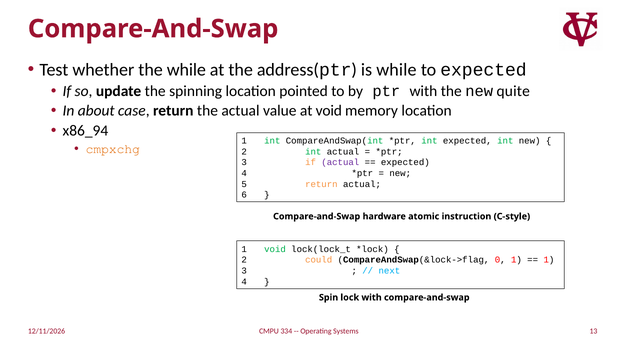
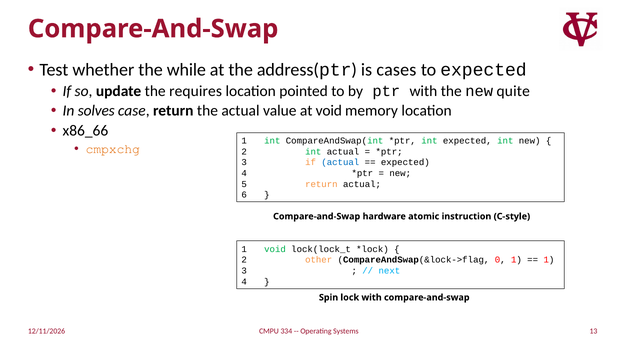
is while: while -> cases
spinning: spinning -> requires
about: about -> solves
x86_94: x86_94 -> x86_66
actual at (340, 163) colour: purple -> blue
could: could -> other
